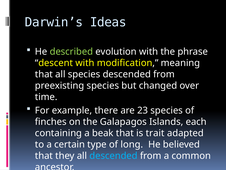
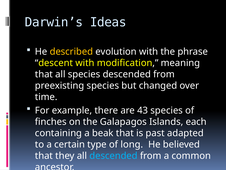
described colour: light green -> yellow
23: 23 -> 43
trait: trait -> past
